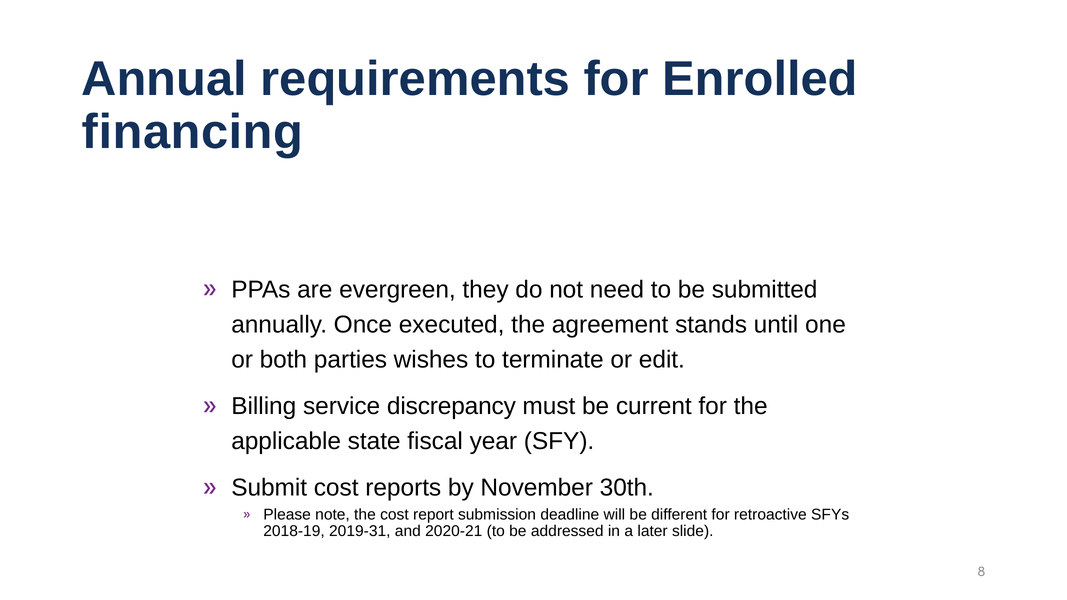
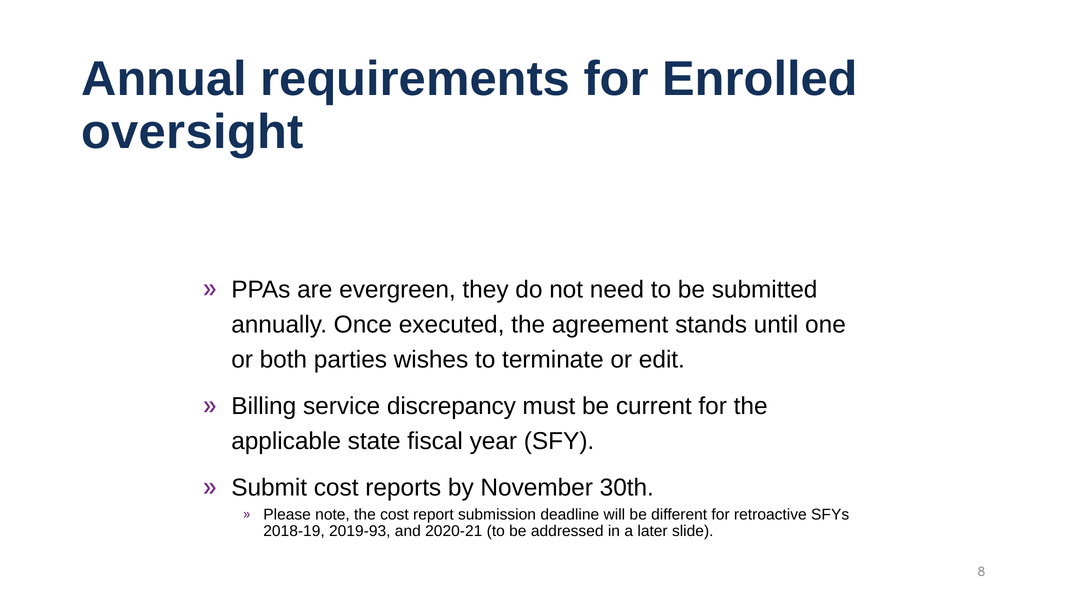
financing: financing -> oversight
2019-31: 2019-31 -> 2019-93
